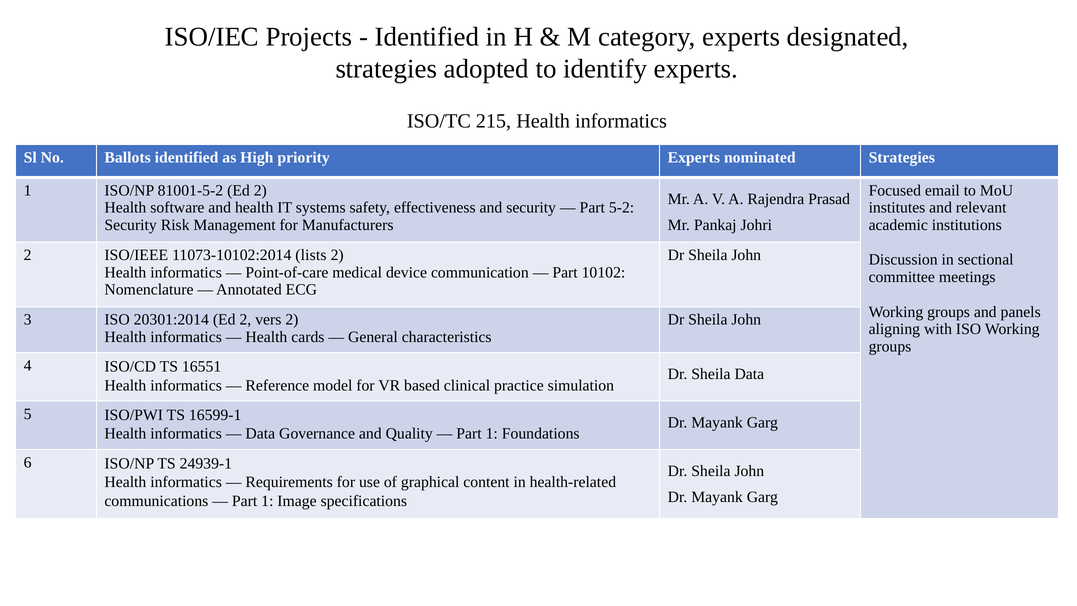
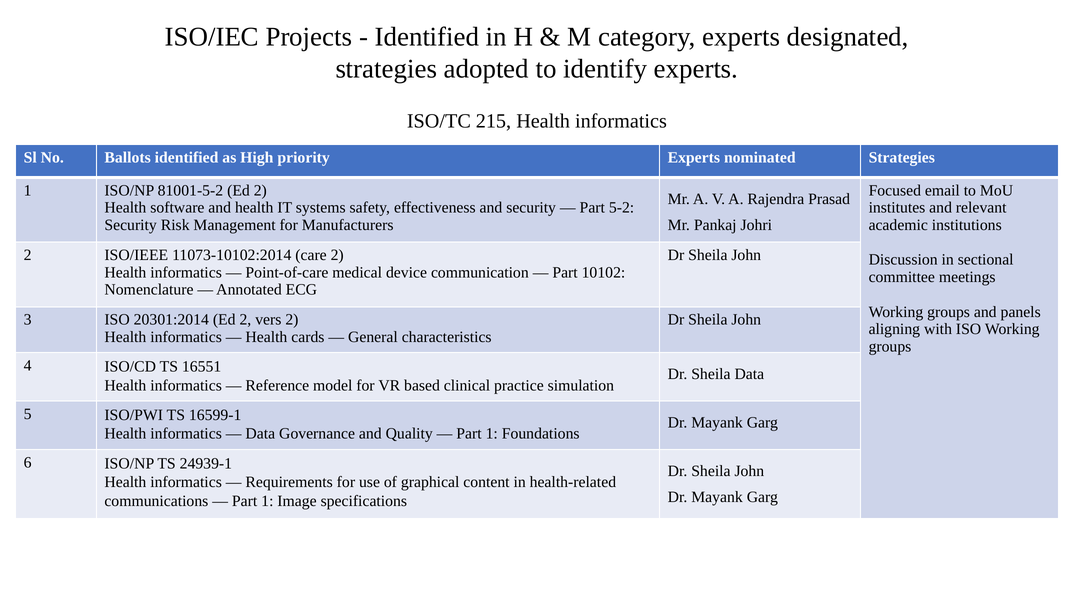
lists: lists -> care
